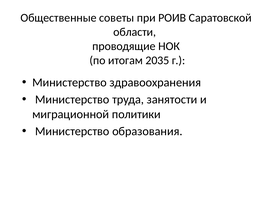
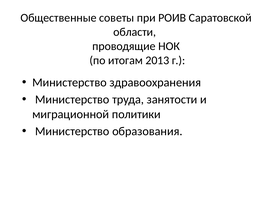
2035: 2035 -> 2013
